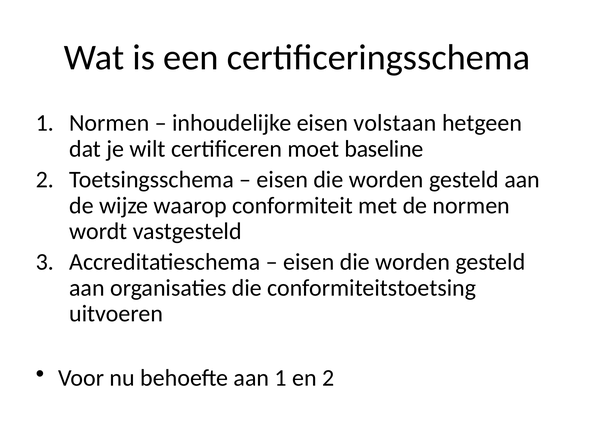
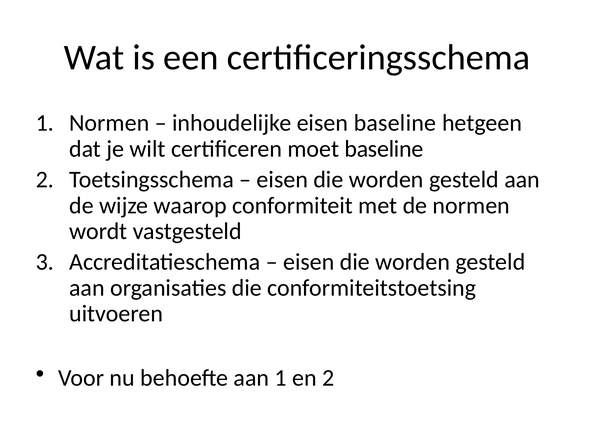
eisen volstaan: volstaan -> baseline
